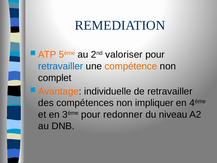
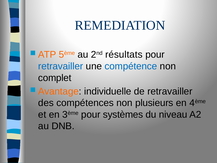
valoriser: valoriser -> résultats
compétence colour: orange -> blue
impliquer: impliquer -> plusieurs
redonner: redonner -> systèmes
